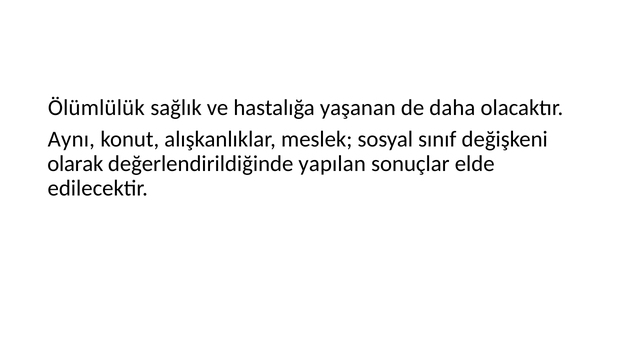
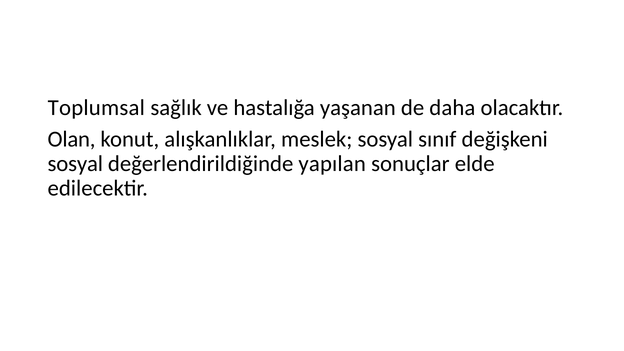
Ölümlülük: Ölümlülük -> Toplumsal
Aynı: Aynı -> Olan
olarak at (75, 164): olarak -> sosyal
